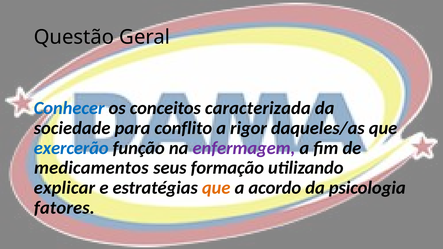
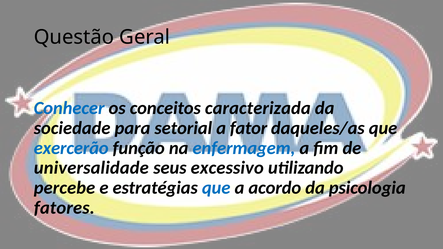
conflito: conflito -> setorial
rigor: rigor -> fator
enfermagem colour: purple -> blue
medicamentos: medicamentos -> universalidade
formação: formação -> excessivo
explicar: explicar -> percebe
que at (216, 188) colour: orange -> blue
